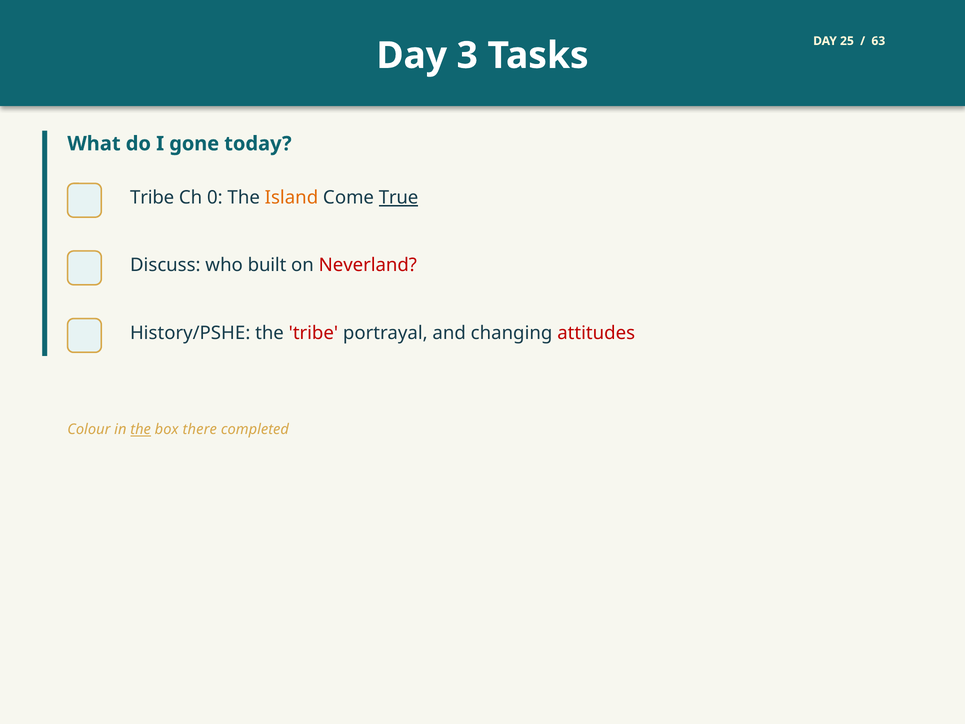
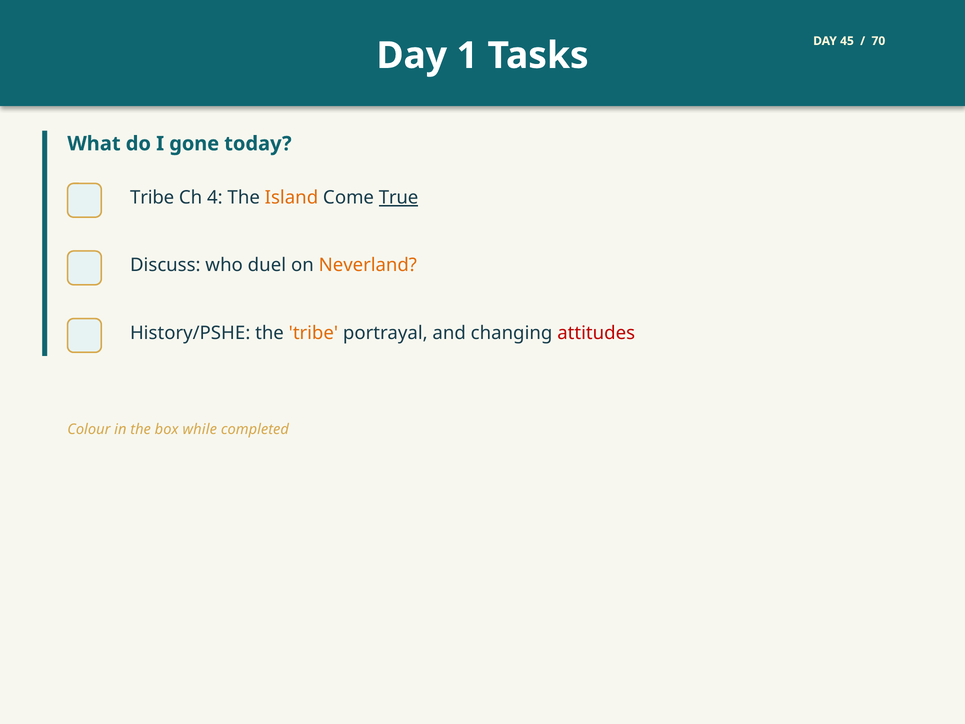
25: 25 -> 45
63: 63 -> 70
3: 3 -> 1
0: 0 -> 4
built: built -> duel
Neverland colour: red -> orange
tribe at (313, 333) colour: red -> orange
the at (141, 429) underline: present -> none
there: there -> while
